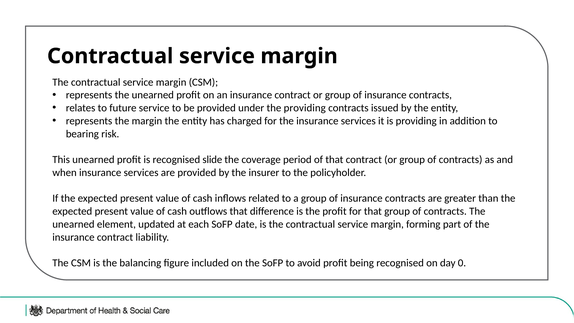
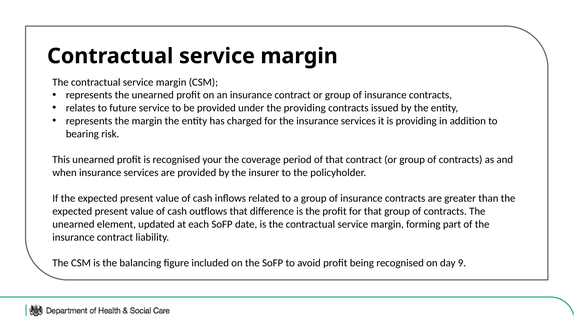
slide: slide -> your
0: 0 -> 9
